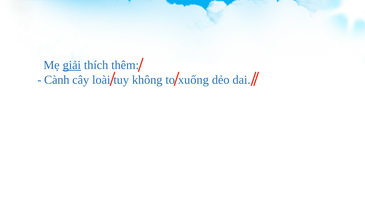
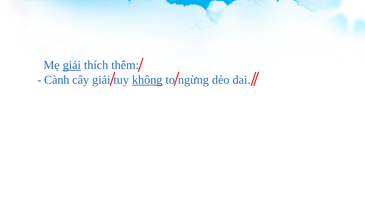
cây loài: loài -> giải
không underline: none -> present
xuống: xuống -> ngừng
